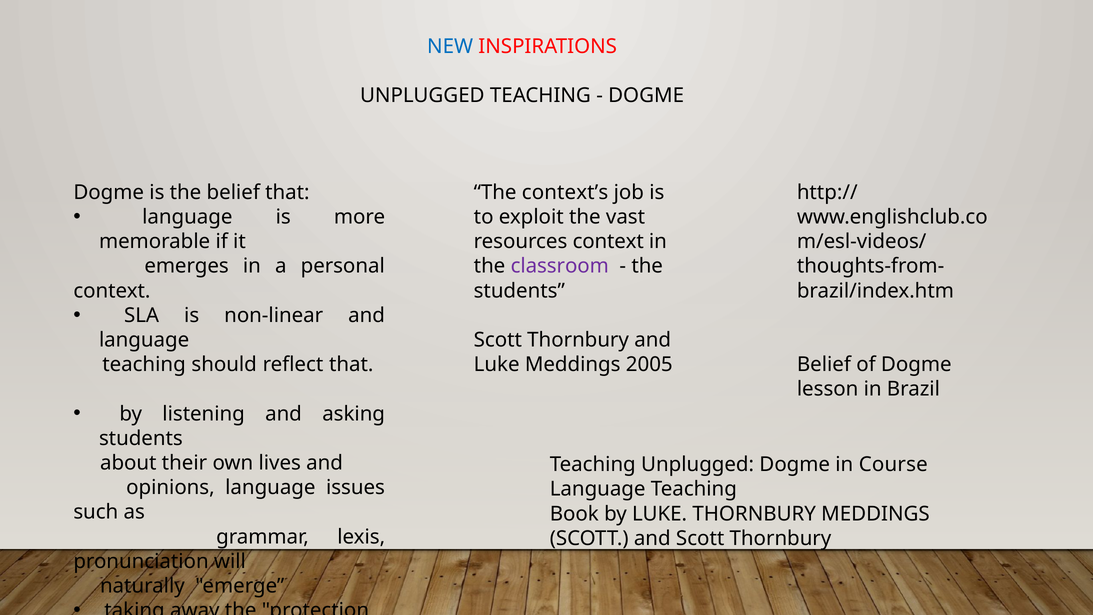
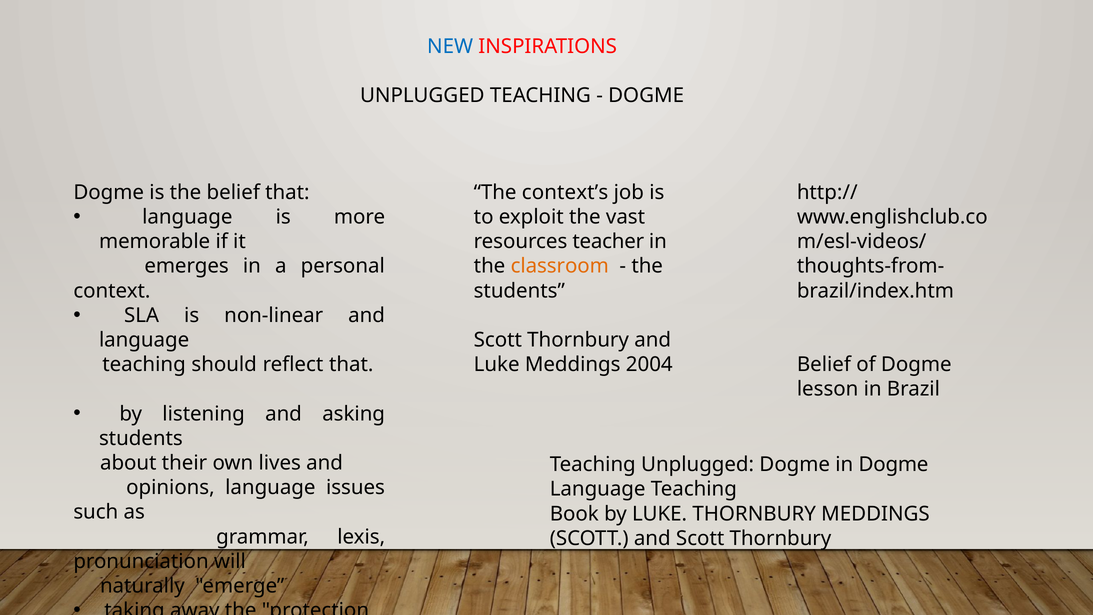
resources context: context -> teacher
classroom colour: purple -> orange
2005: 2005 -> 2004
in Course: Course -> Dogme
